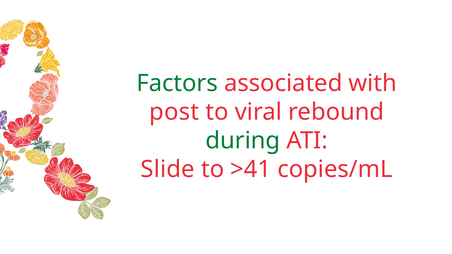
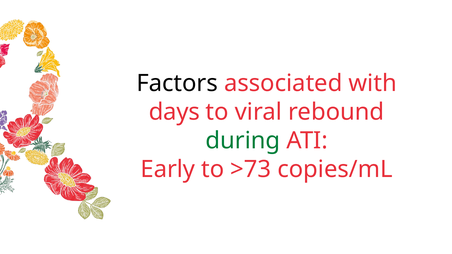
Factors colour: green -> black
post: post -> days
Slide: Slide -> Early
>41: >41 -> >73
